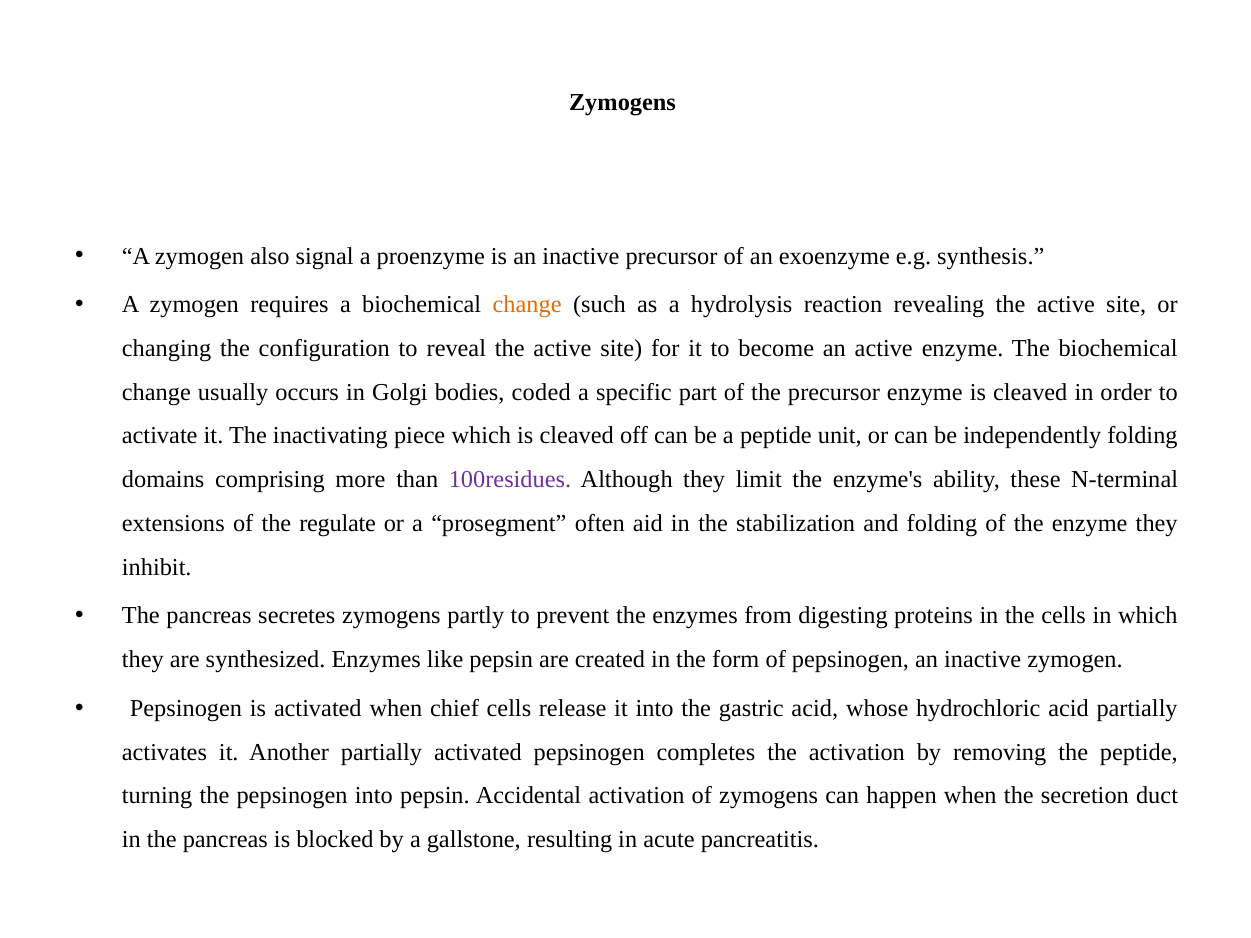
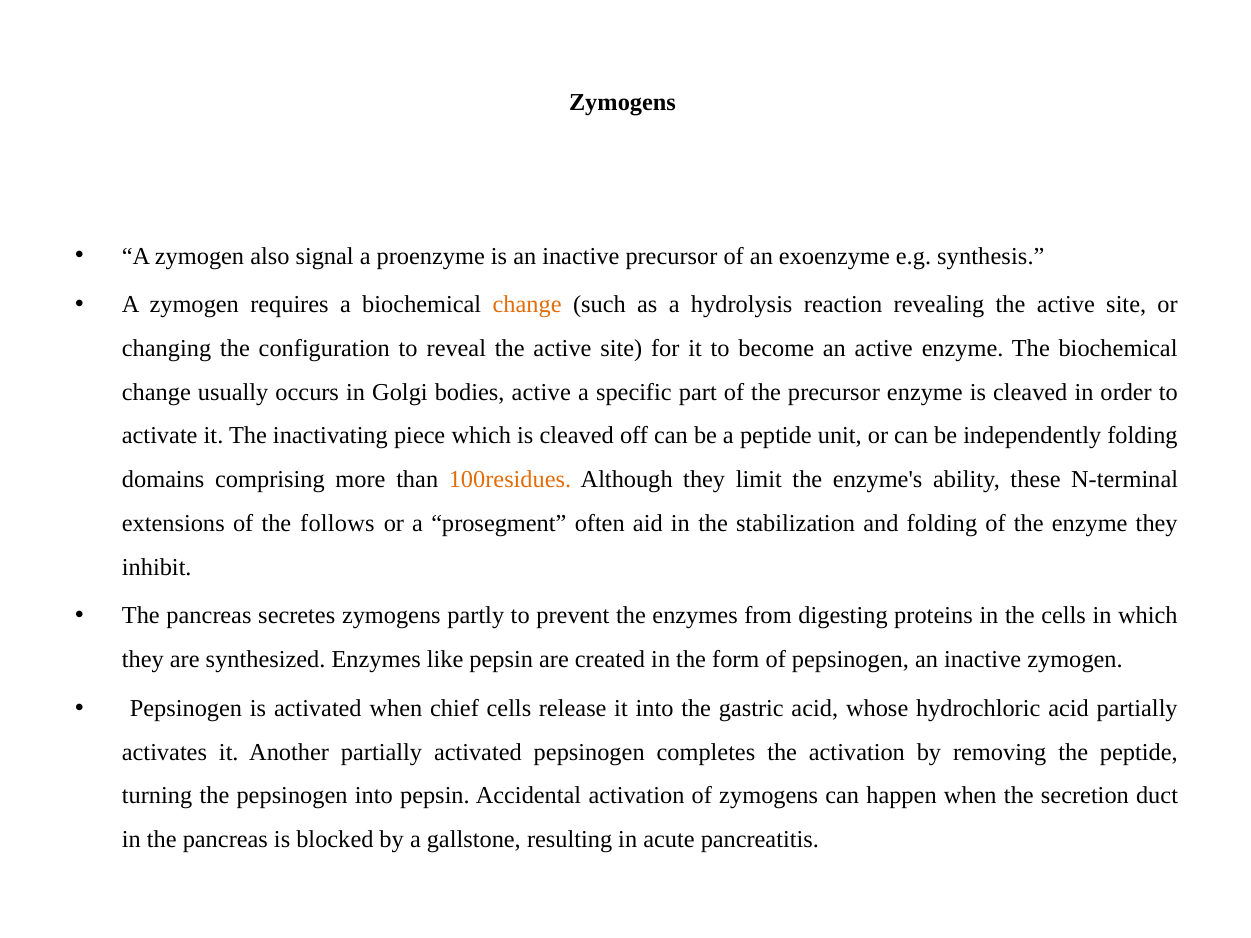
bodies coded: coded -> active
100residues colour: purple -> orange
regulate: regulate -> follows
